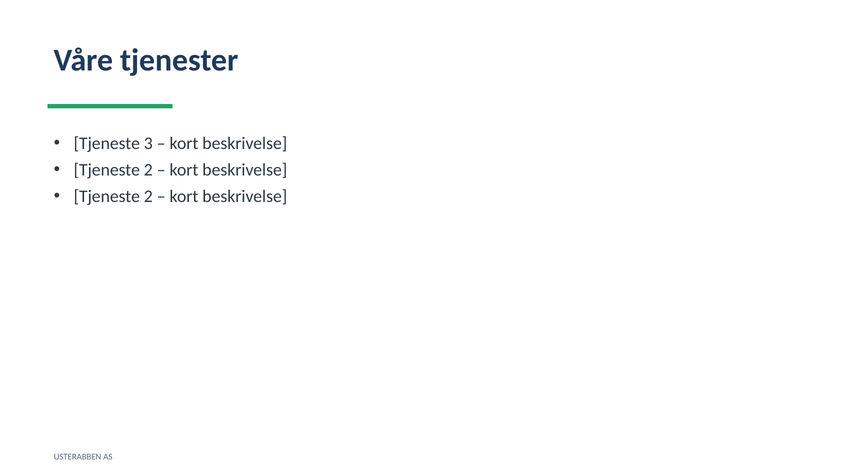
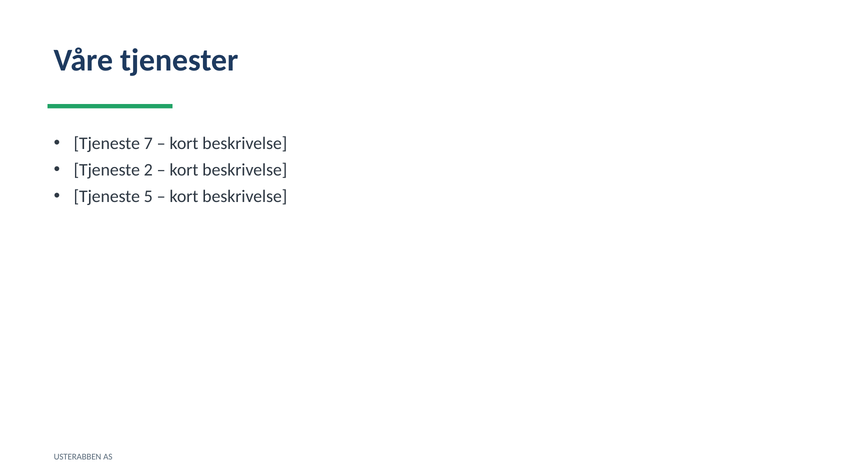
3: 3 -> 7
2 at (148, 196): 2 -> 5
